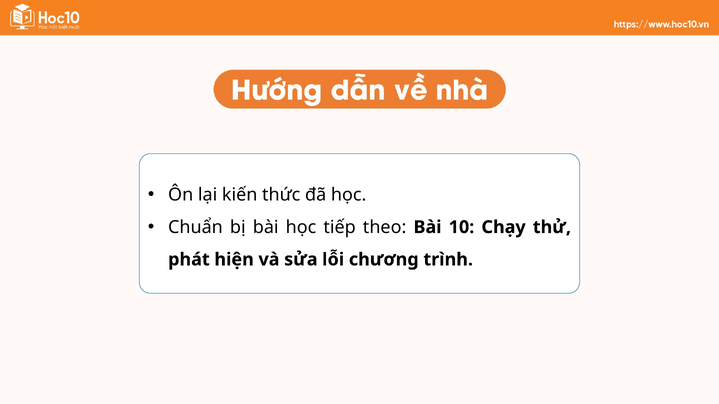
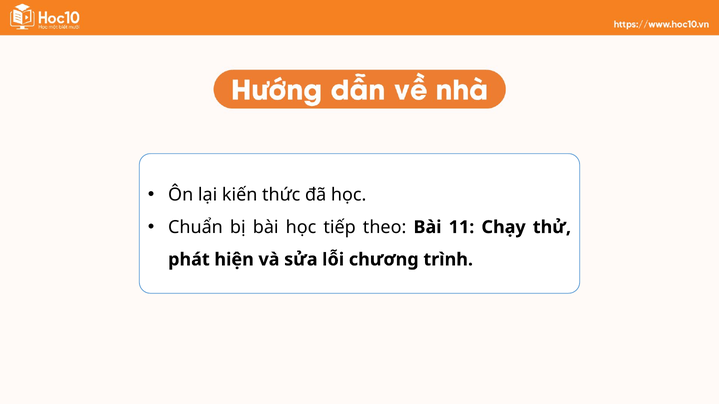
10: 10 -> 11
